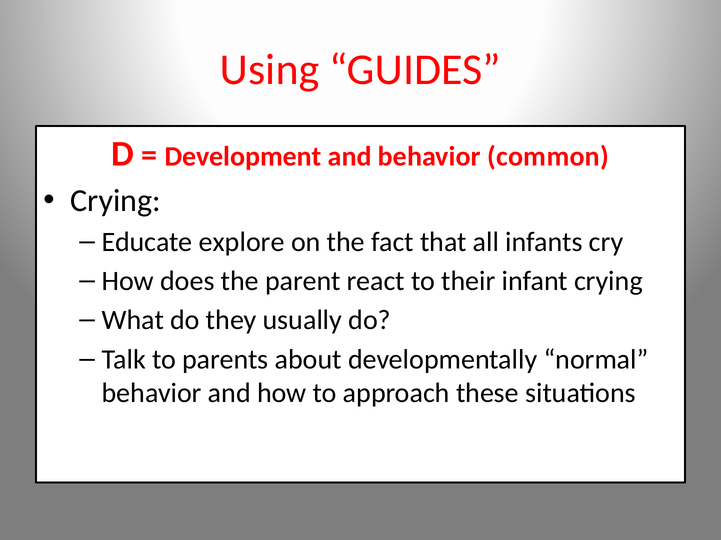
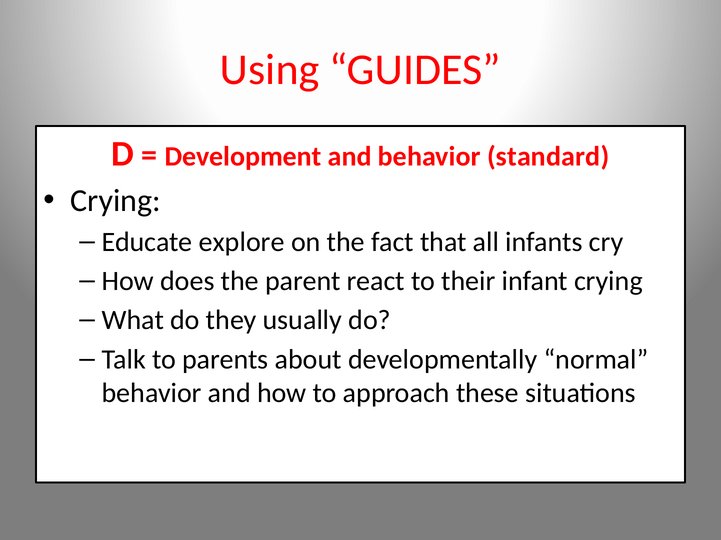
common: common -> standard
